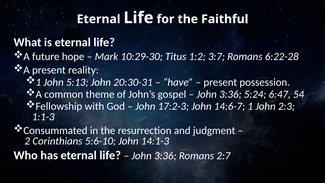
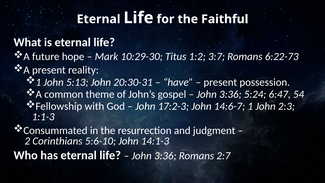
6:22-28: 6:22-28 -> 6:22-73
